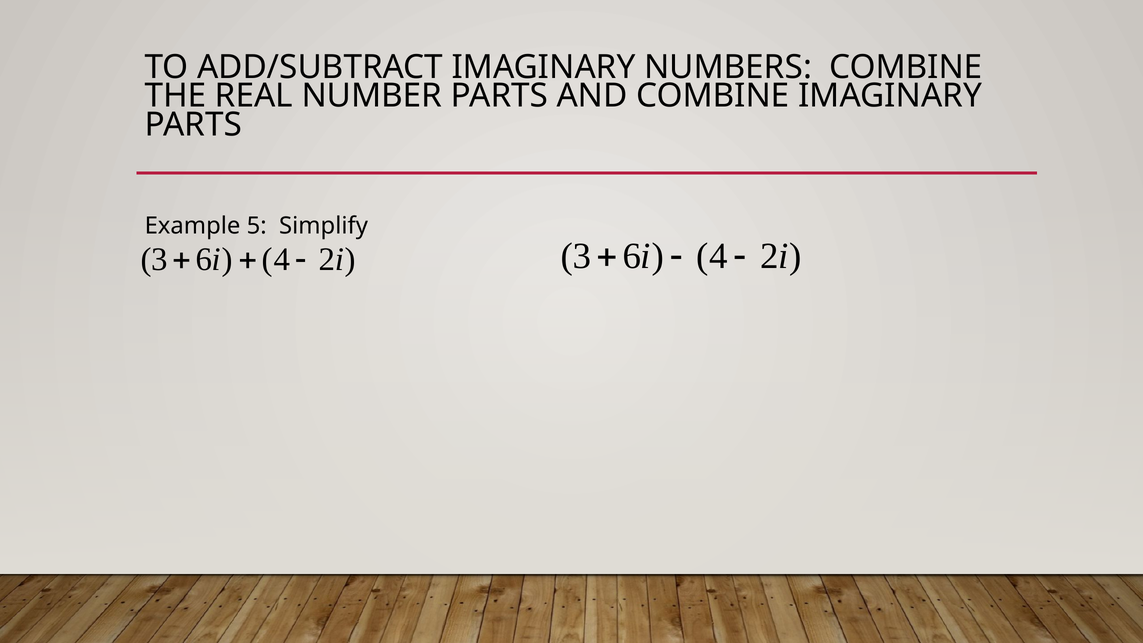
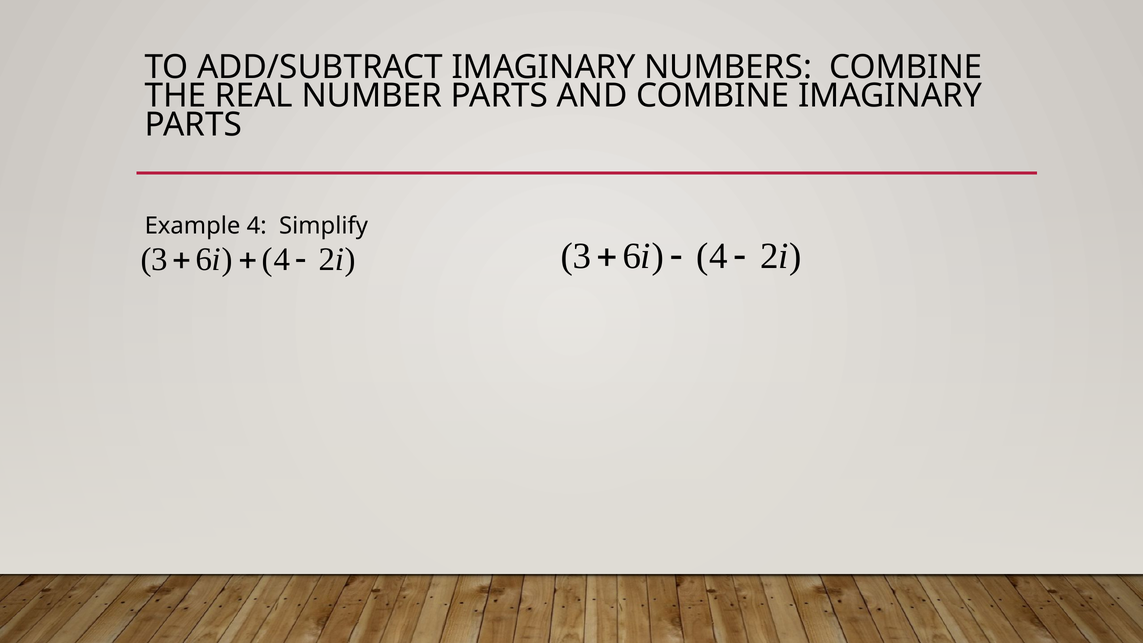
Example 5: 5 -> 4
